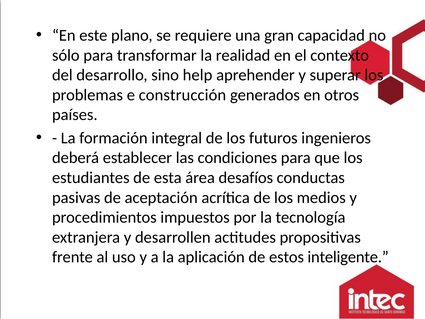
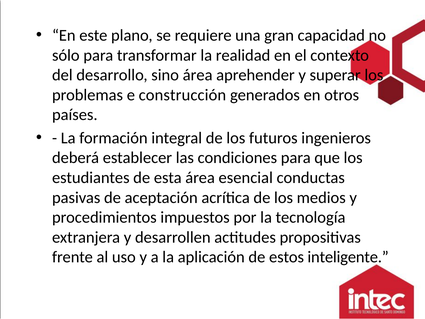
sino help: help -> área
desafíos: desafíos -> esencial
